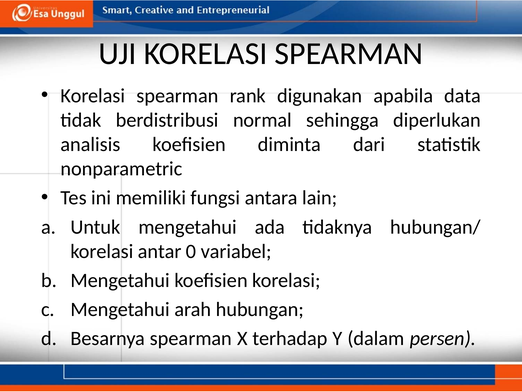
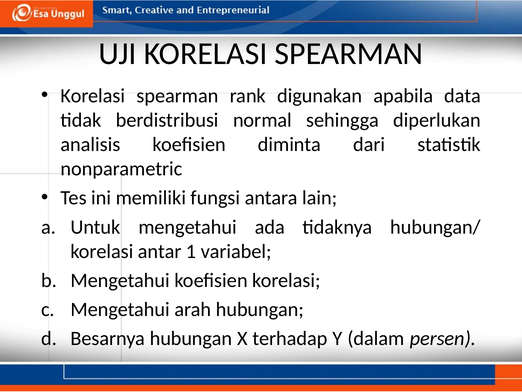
0: 0 -> 1
Besarnya spearman: spearman -> hubungan
